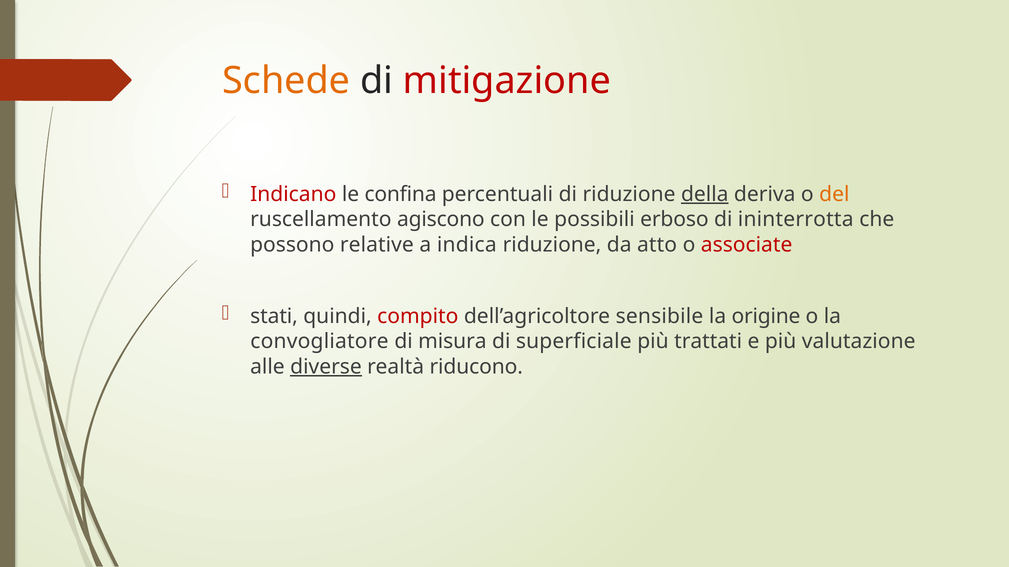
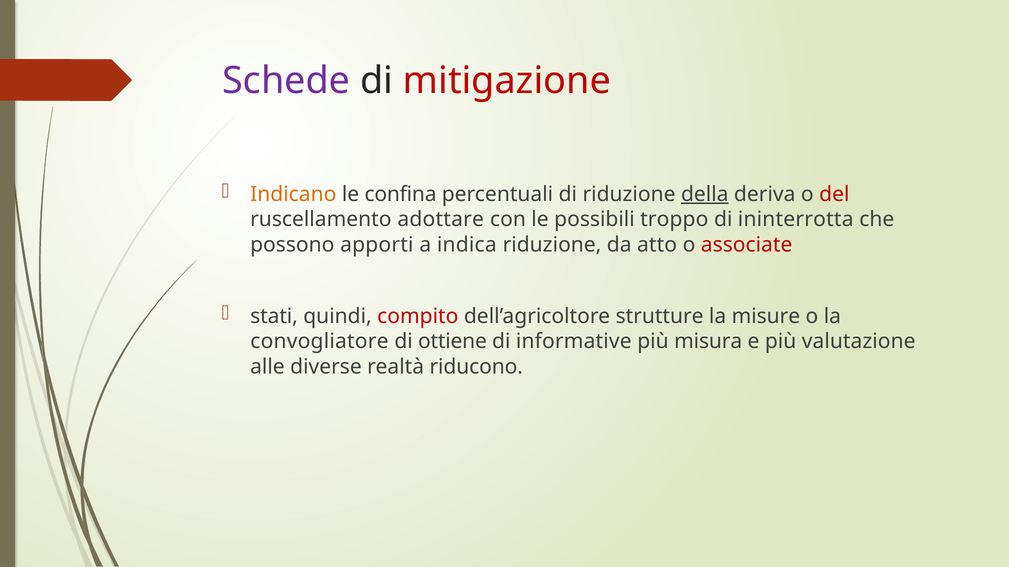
Schede colour: orange -> purple
Indicano colour: red -> orange
del colour: orange -> red
agiscono: agiscono -> adottare
erboso: erboso -> troppo
relative: relative -> apporti
sensibile: sensibile -> strutture
origine: origine -> misure
misura: misura -> ottiene
superficiale: superficiale -> informative
trattati: trattati -> misura
diverse underline: present -> none
